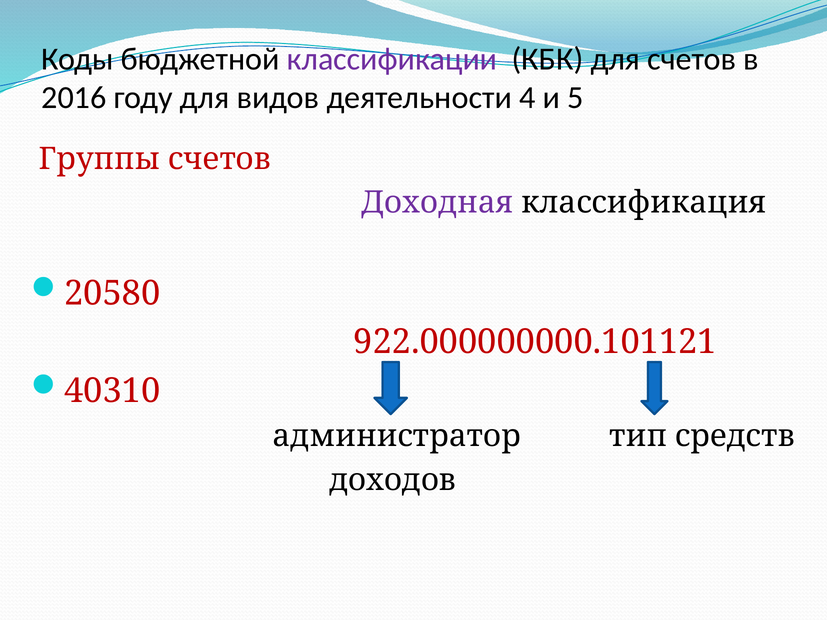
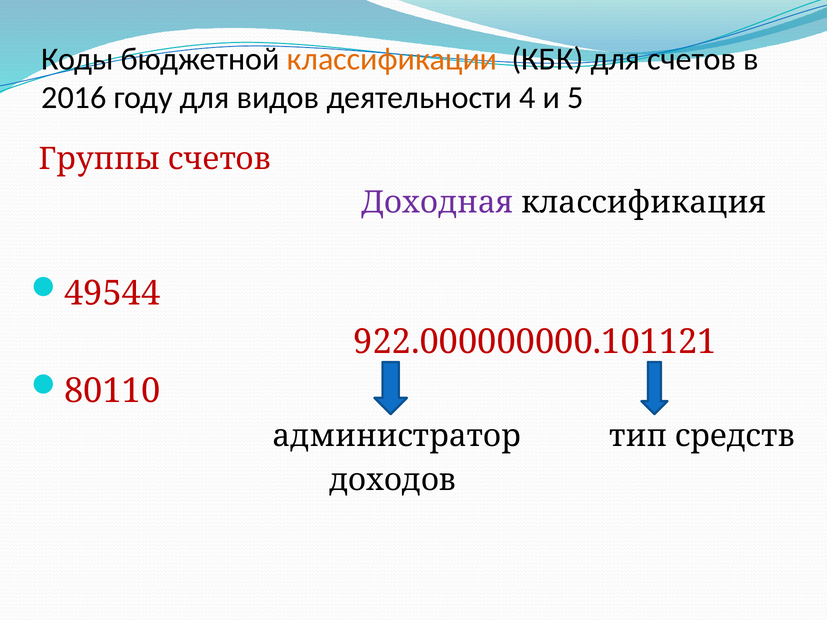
классификации colour: purple -> orange
20580: 20580 -> 49544
40310: 40310 -> 80110
